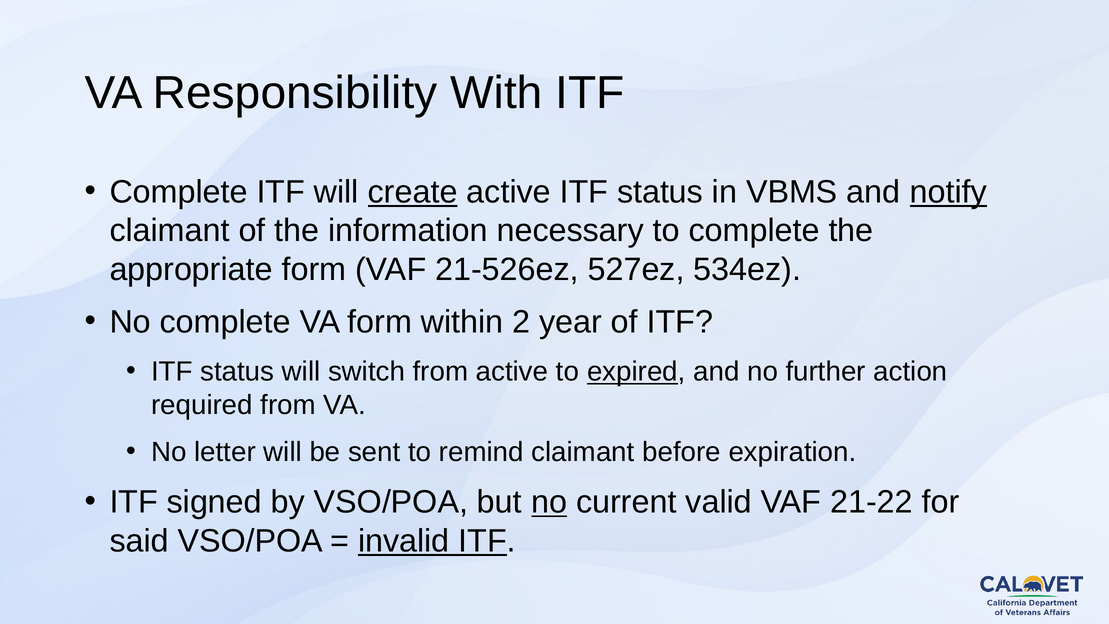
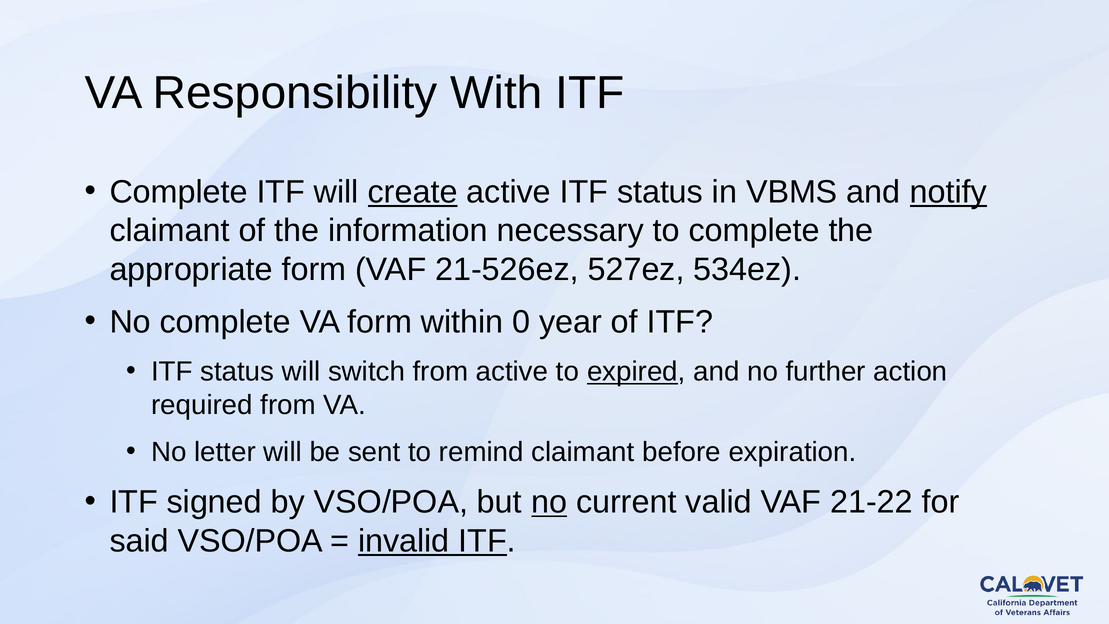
2: 2 -> 0
